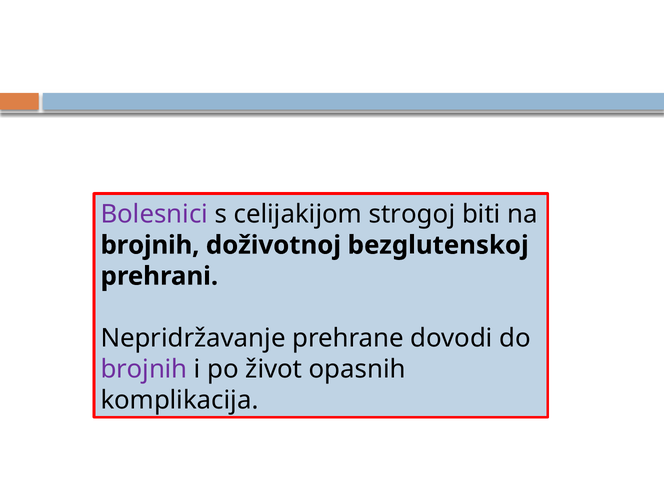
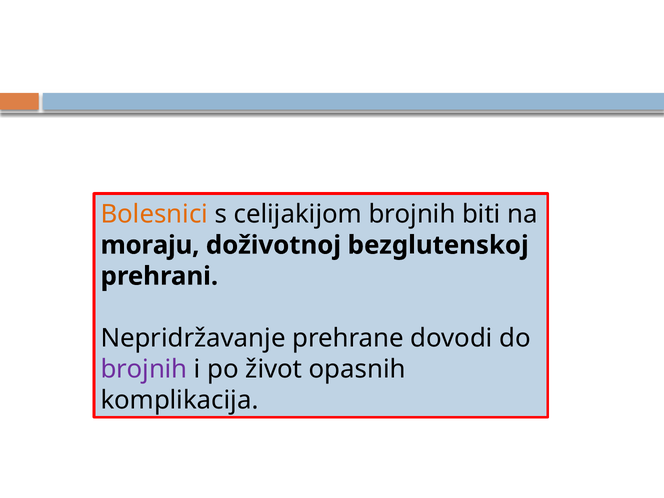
Bolesnici colour: purple -> orange
celijakijom strogoj: strogoj -> brojnih
brojnih at (150, 245): brojnih -> moraju
